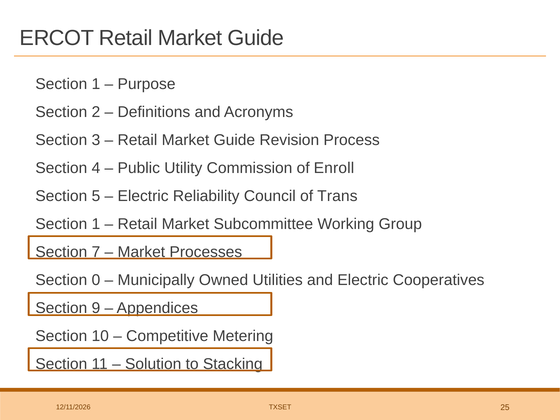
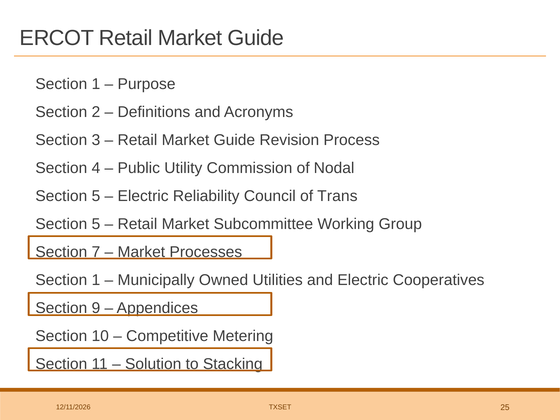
Enroll: Enroll -> Nodal
1 at (96, 224): 1 -> 5
0 at (96, 280): 0 -> 1
